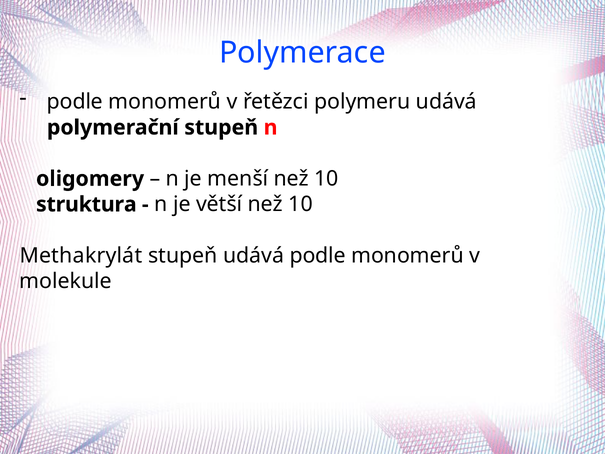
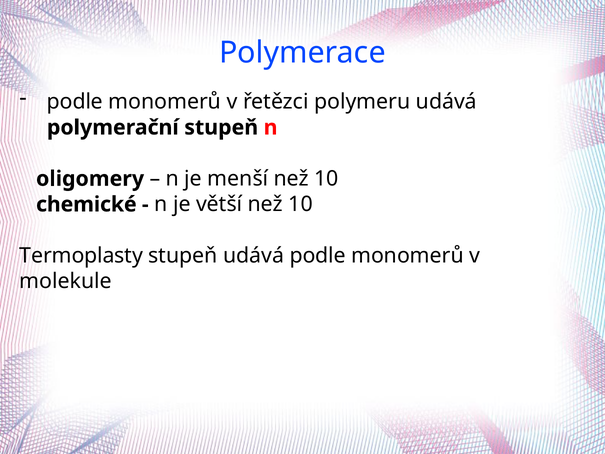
struktura: struktura -> chemické
Methakrylát: Methakrylát -> Termoplasty
